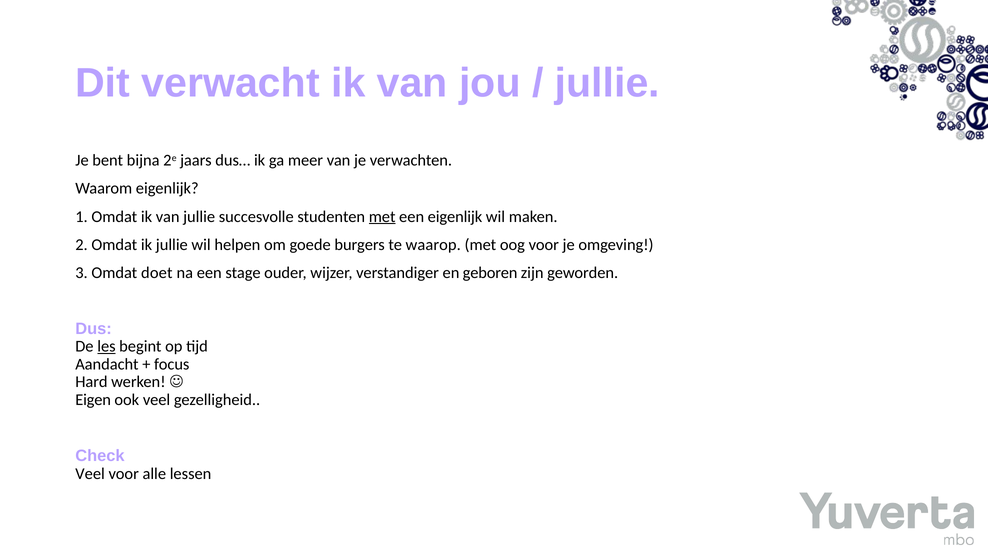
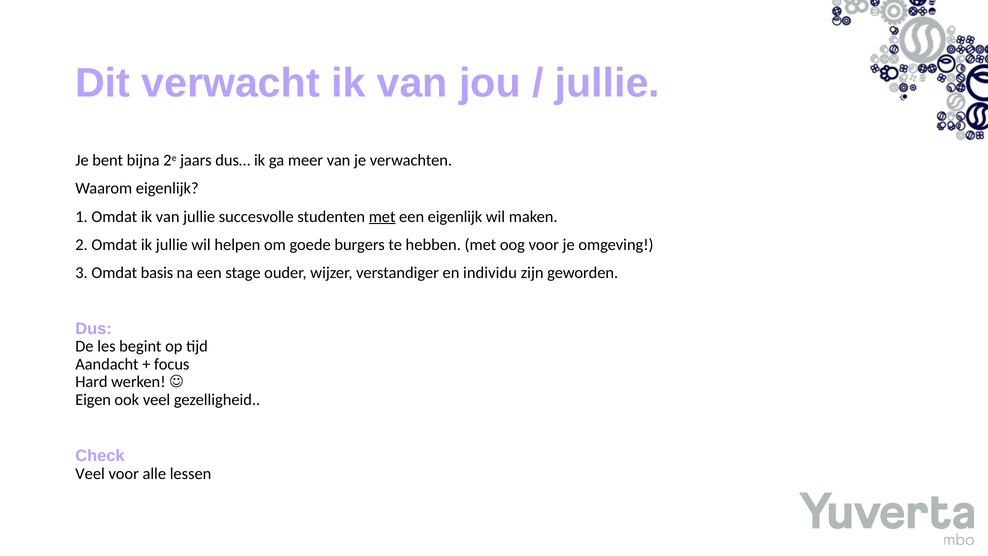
waarop: waarop -> hebben
doet: doet -> basis
geboren: geboren -> individu
les underline: present -> none
